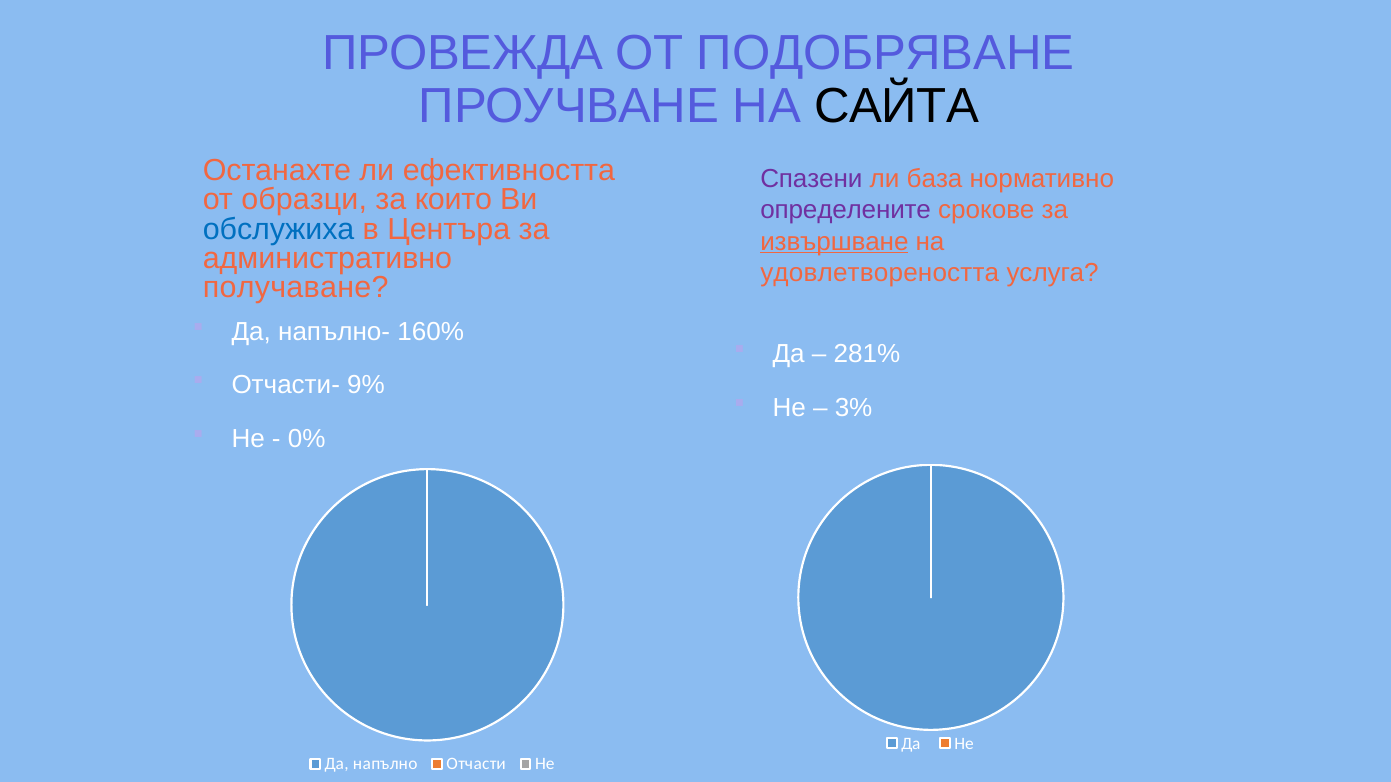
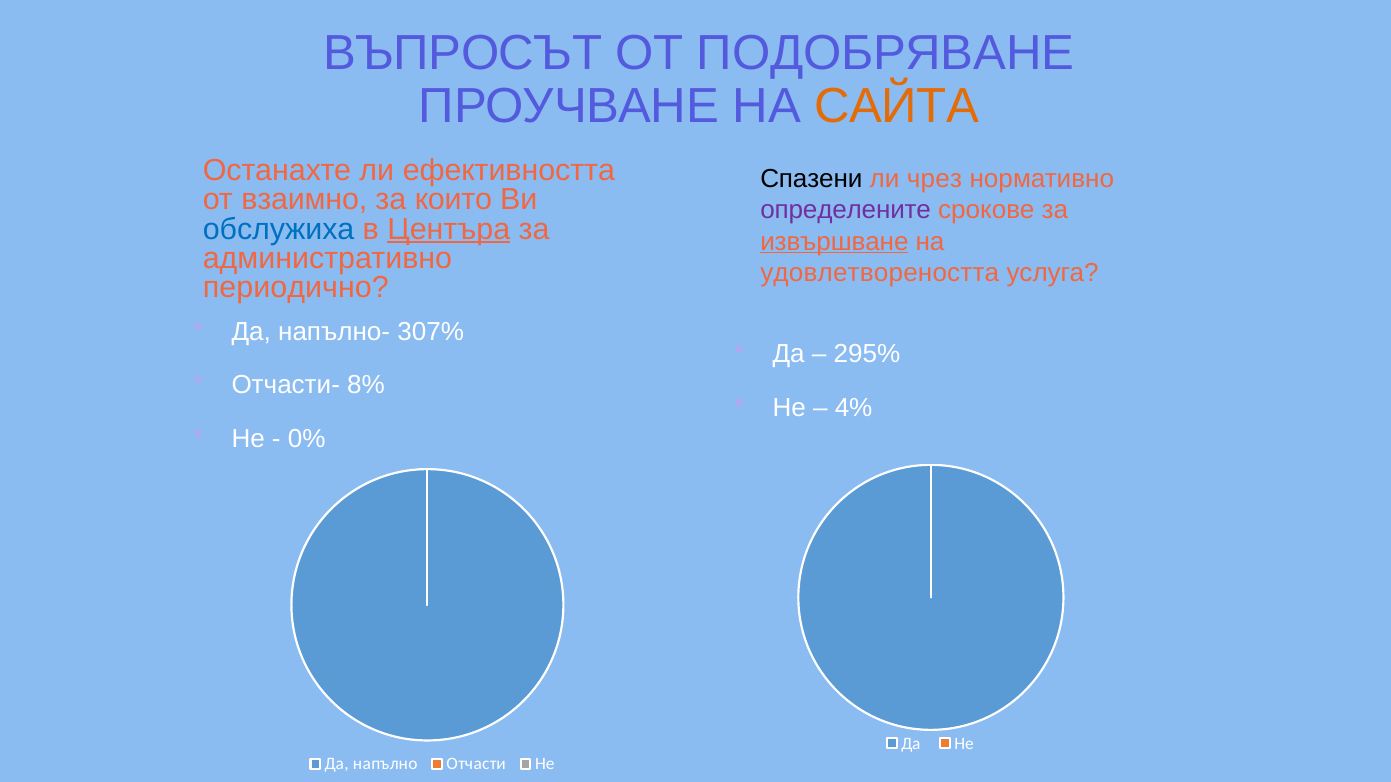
ПРОВЕЖДА: ПРОВЕЖДА -> ВЪПРОСЪТ
САЙТА colour: black -> orange
Спазени colour: purple -> black
база: база -> чрез
образци: образци -> взаимно
Центъра underline: none -> present
получаване: получаване -> периодично
160%: 160% -> 307%
281%: 281% -> 295%
9%: 9% -> 8%
3%: 3% -> 4%
